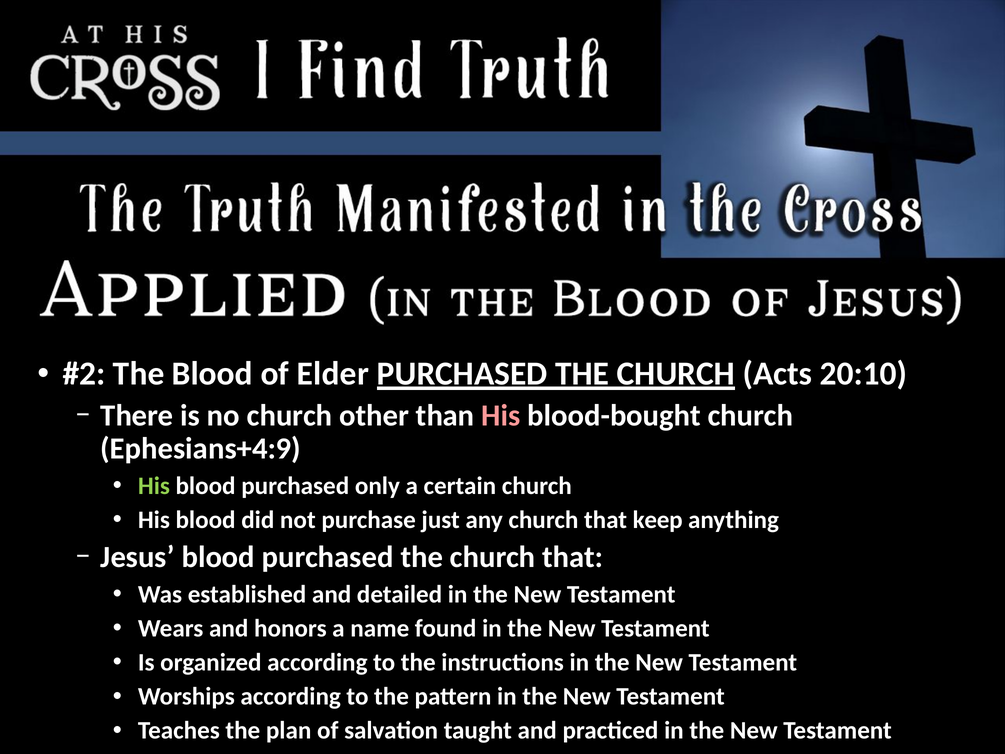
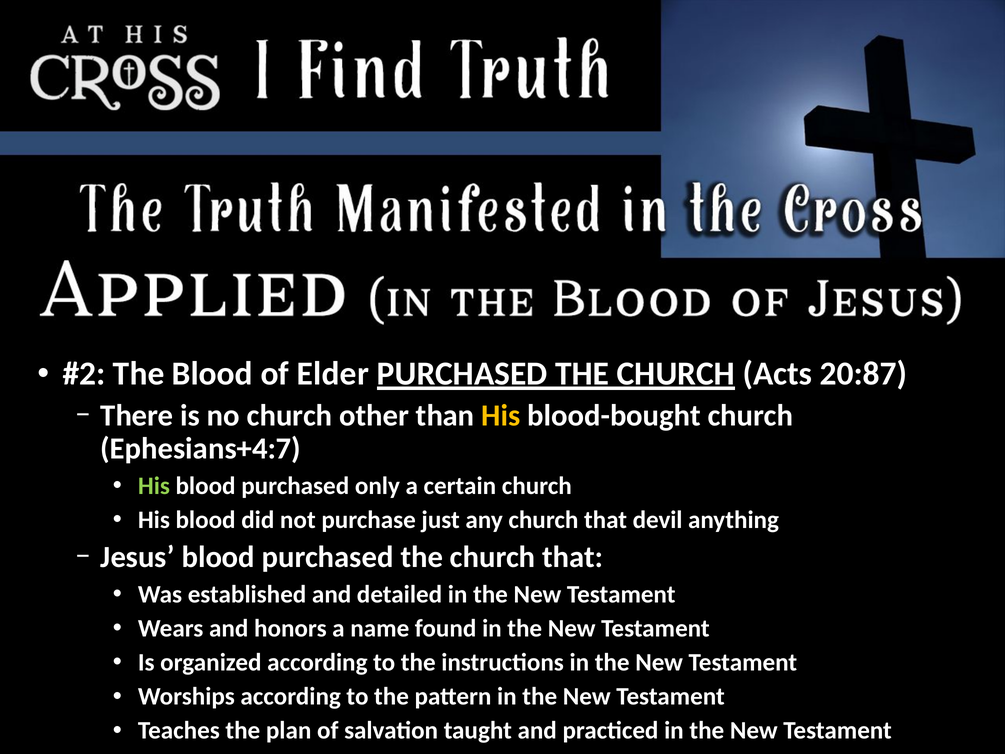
20:10: 20:10 -> 20:87
His at (501, 415) colour: pink -> yellow
Ephesians+4:9: Ephesians+4:9 -> Ephesians+4:7
keep: keep -> devil
